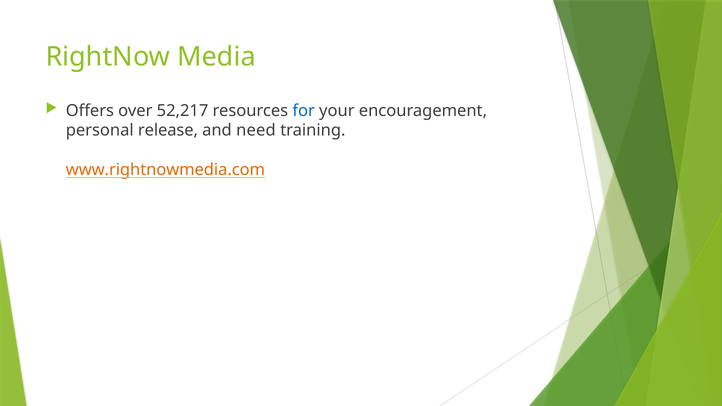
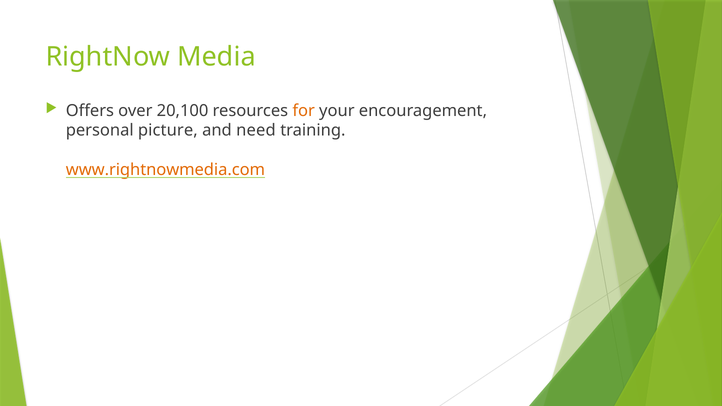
52,217: 52,217 -> 20,100
for colour: blue -> orange
release: release -> picture
